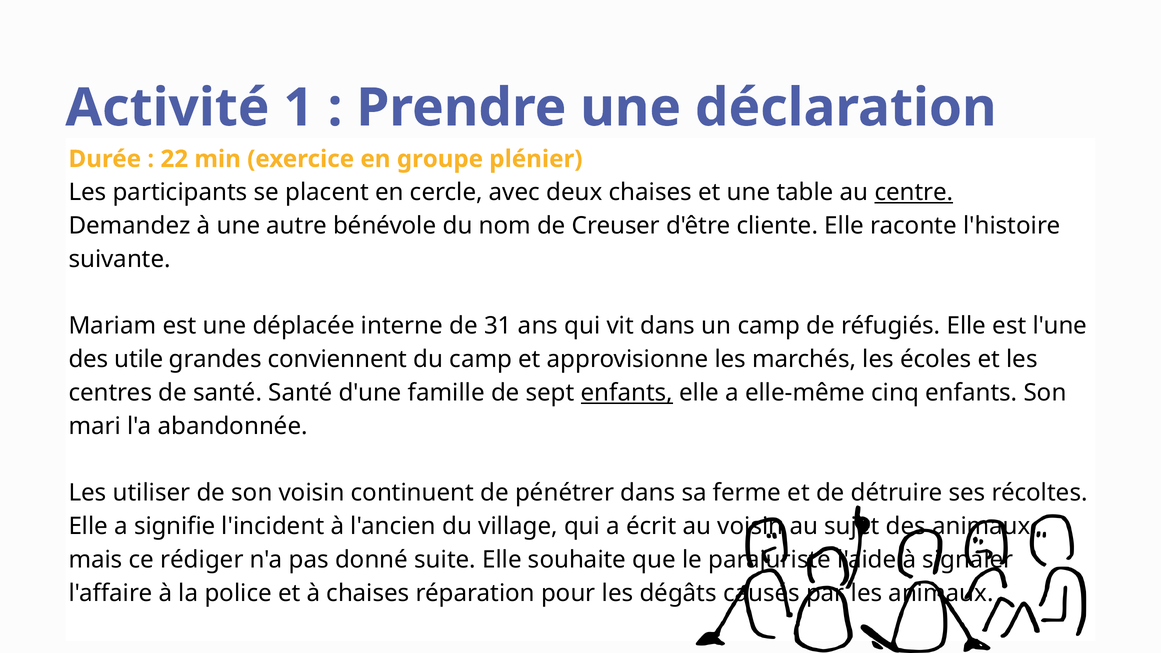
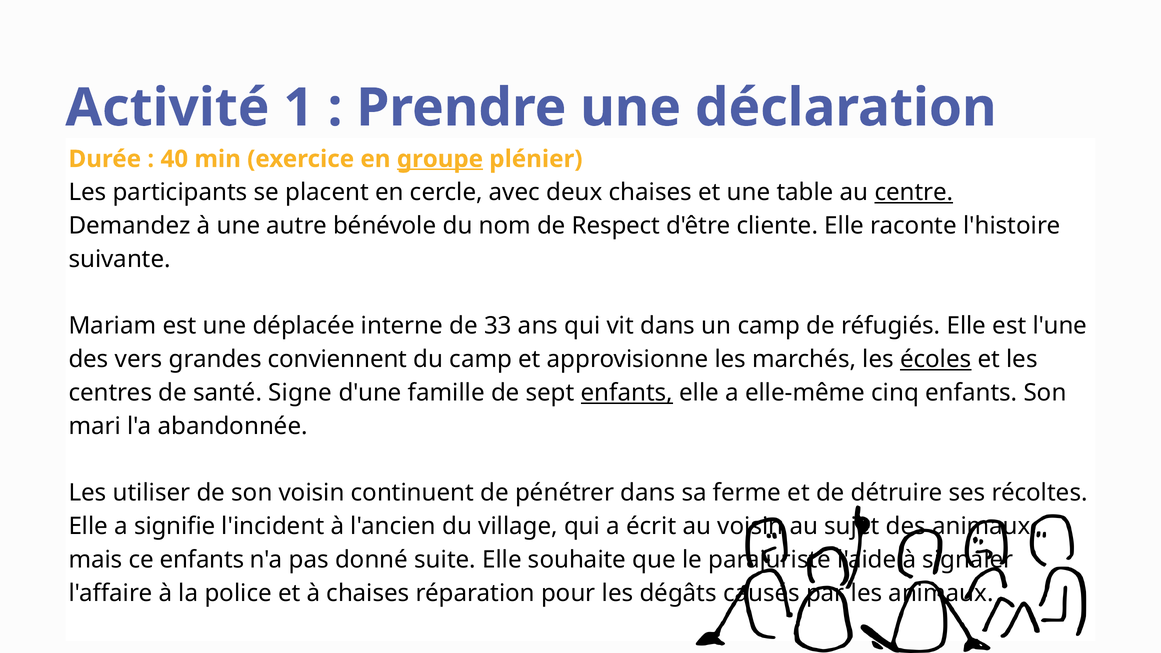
22: 22 -> 40
groupe underline: none -> present
Creuser: Creuser -> Respect
31: 31 -> 33
utile: utile -> vers
écoles underline: none -> present
santé Santé: Santé -> Signe
ce rédiger: rédiger -> enfants
